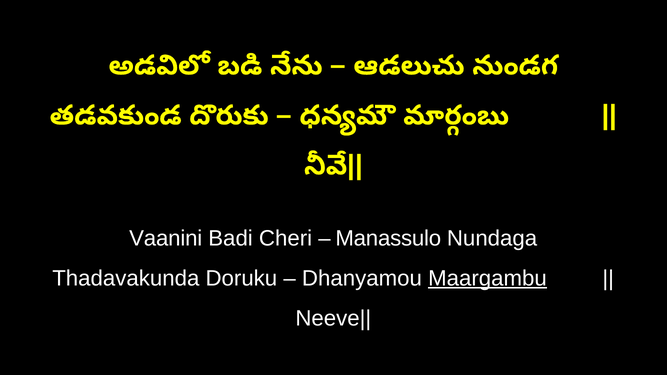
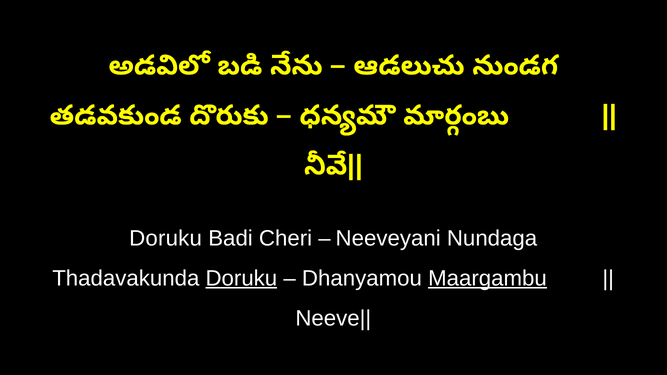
Vaanini at (166, 238): Vaanini -> Doruku
Manassulo: Manassulo -> Neeveyani
Doruku at (241, 278) underline: none -> present
